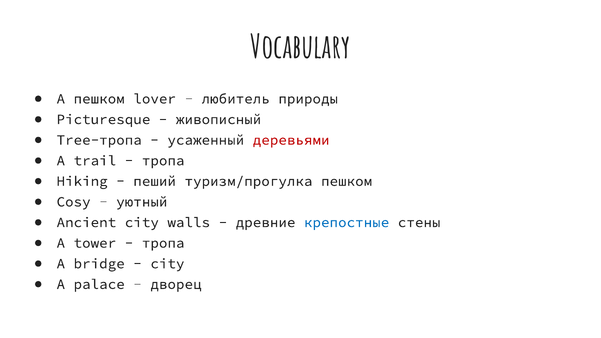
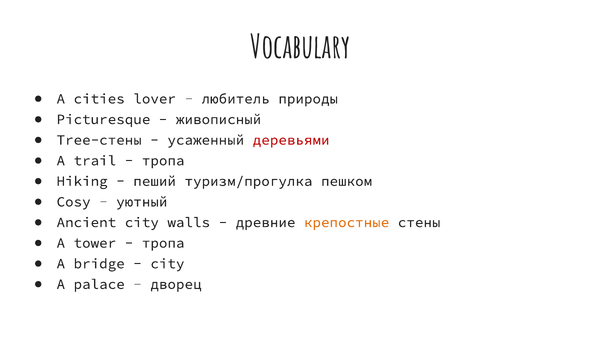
A пешком: пешком -> cities
Tree-тропа: Tree-тропа -> Tree-стены
крепостные colour: blue -> orange
